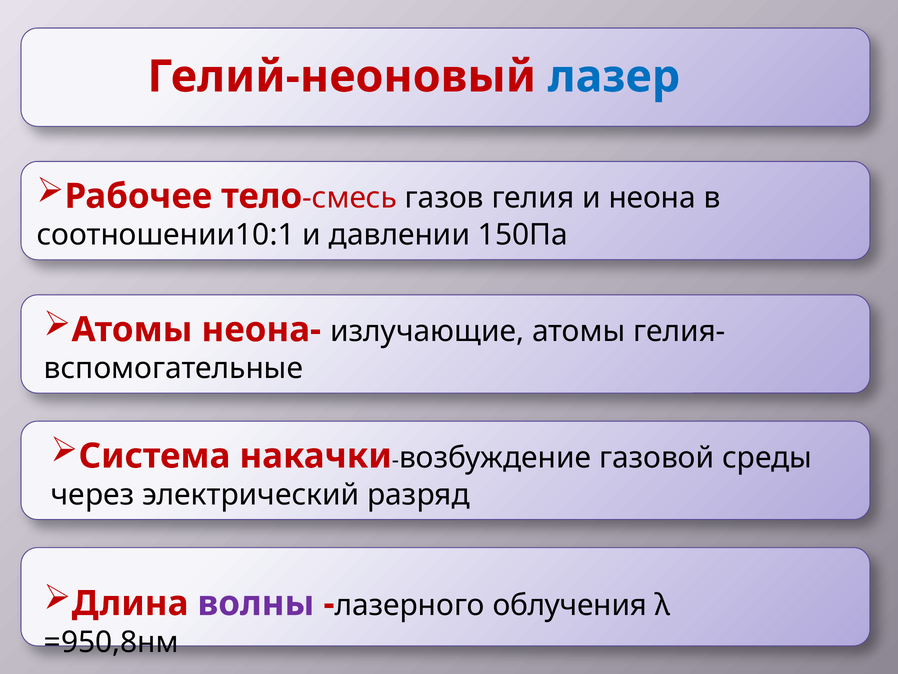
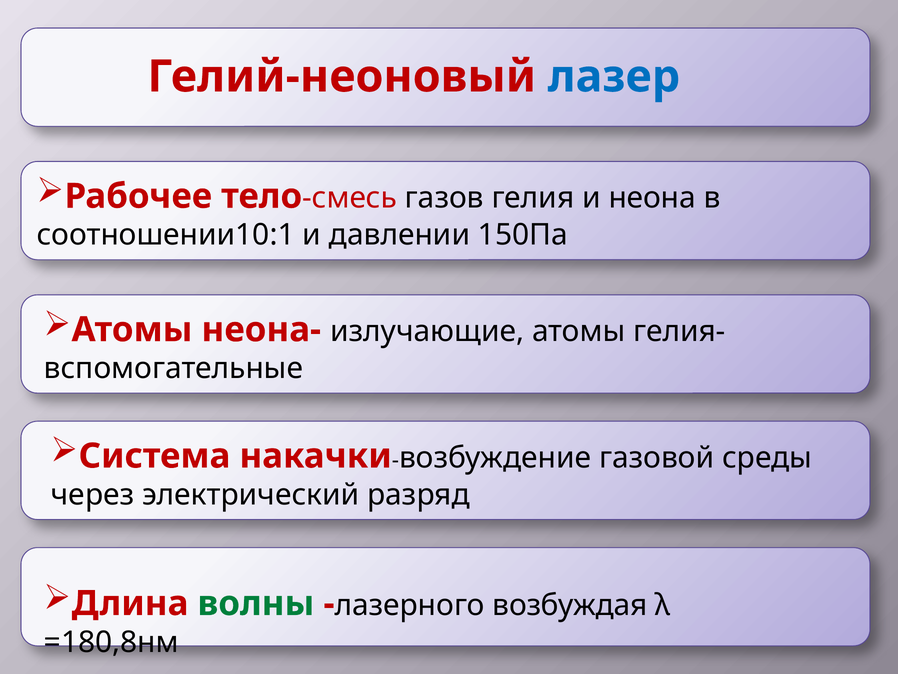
волны colour: purple -> green
облучения: облучения -> возбуждая
=950,8нм: =950,8нм -> =180,8нм
